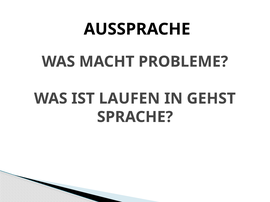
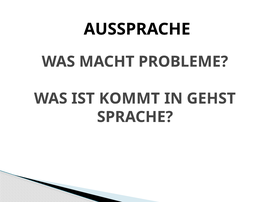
LAUFEN: LAUFEN -> KOMMT
